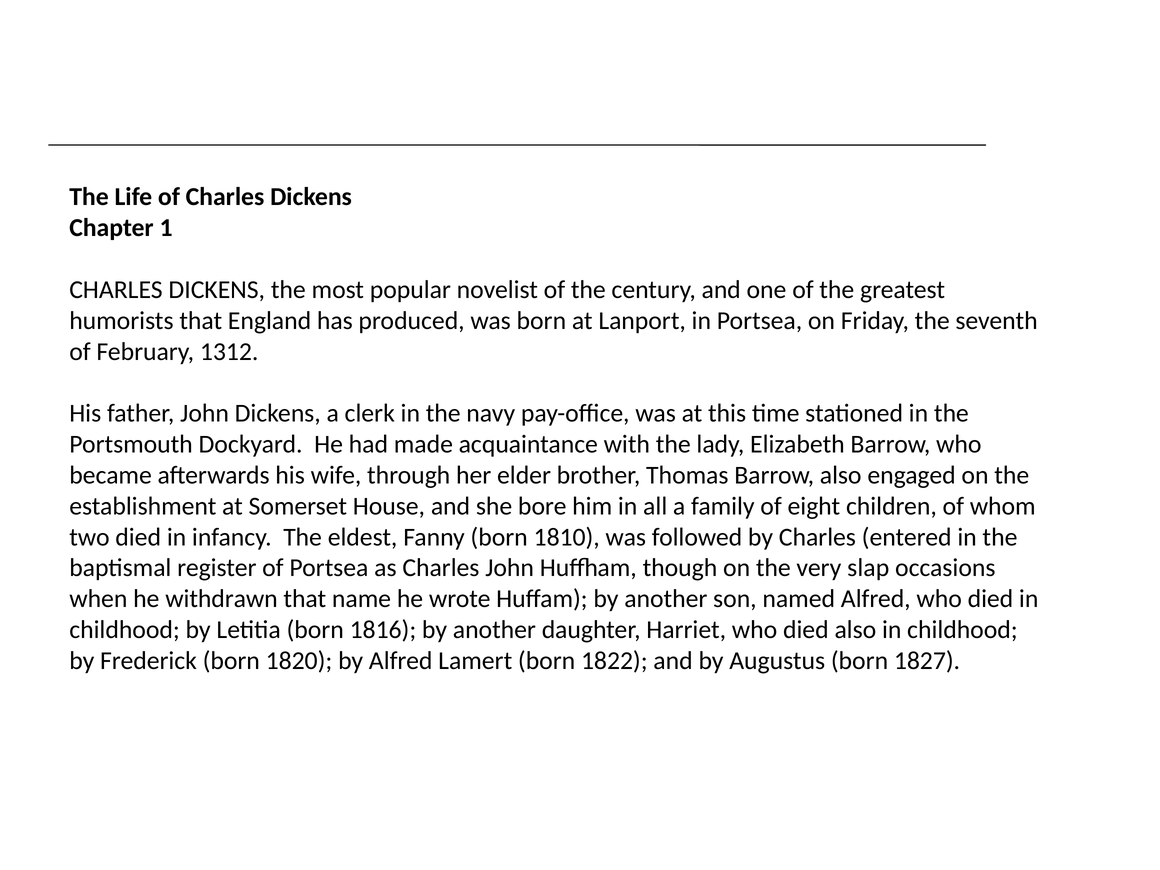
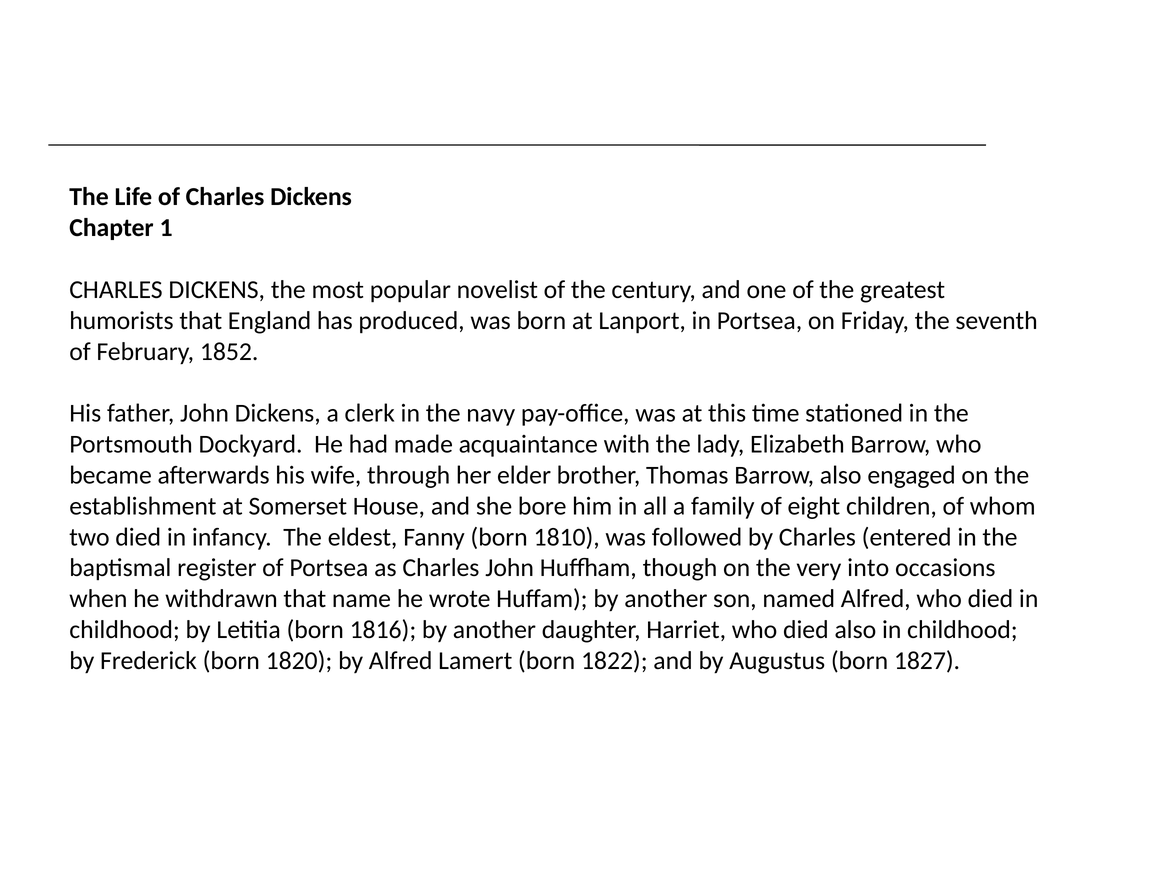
1312: 1312 -> 1852
slap: slap -> into
